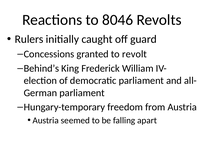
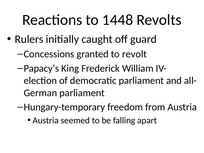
8046: 8046 -> 1448
Behind’s: Behind’s -> Papacy’s
